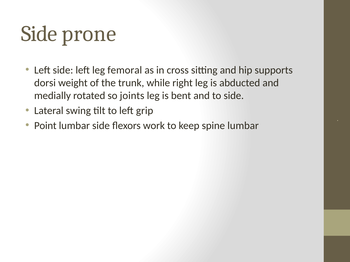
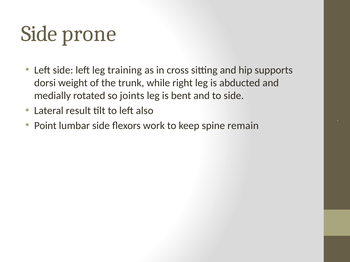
femoral: femoral -> training
swing: swing -> result
grip: grip -> also
spine lumbar: lumbar -> remain
